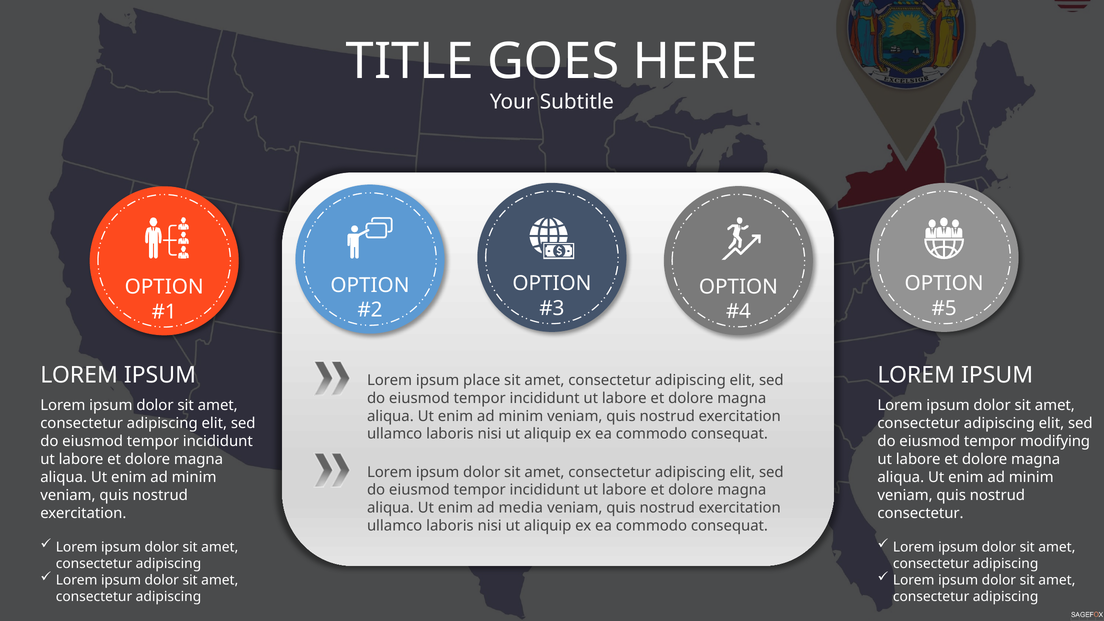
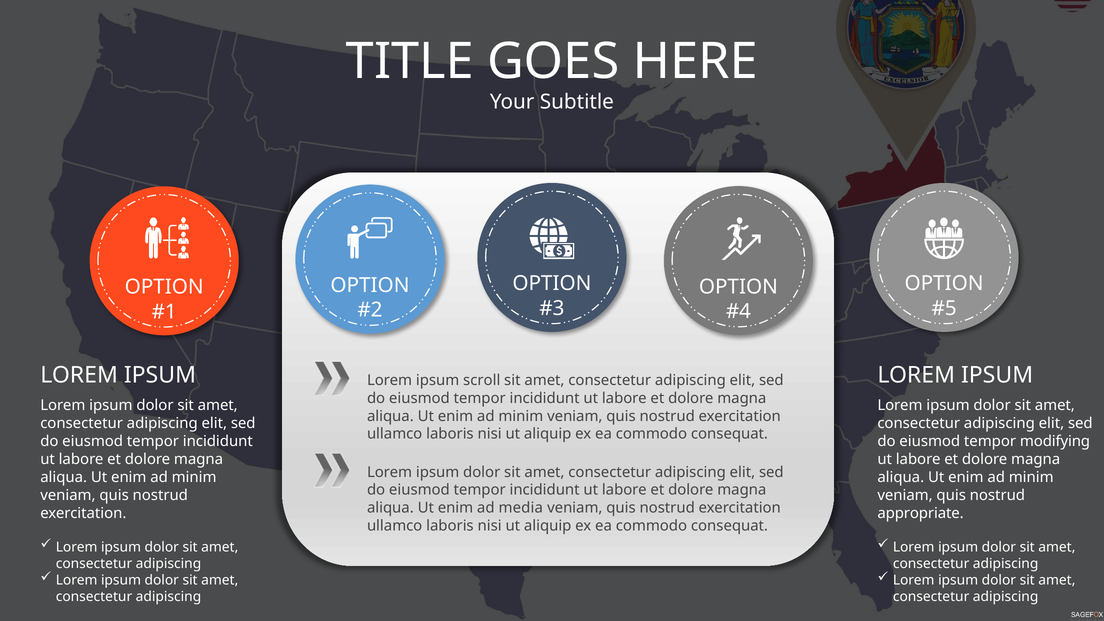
place: place -> scroll
consectetur at (921, 513): consectetur -> appropriate
